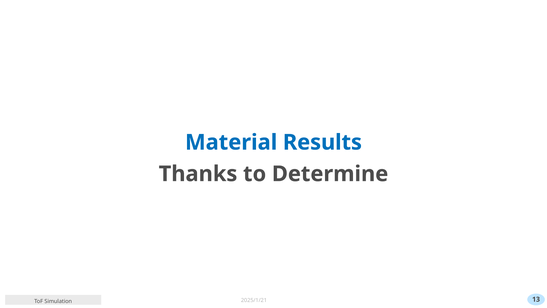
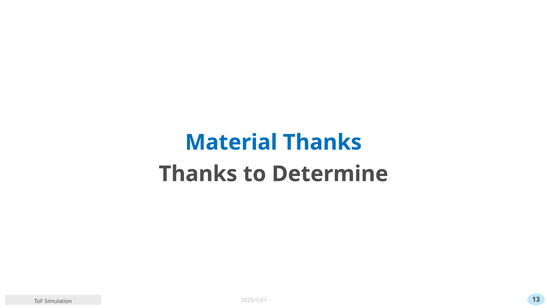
Material Results: Results -> Thanks
